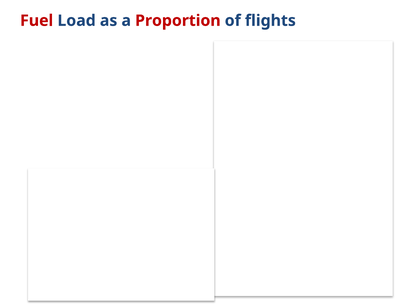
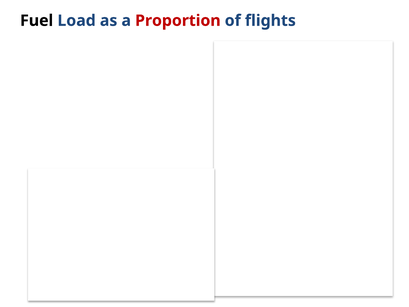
Fuel colour: red -> black
